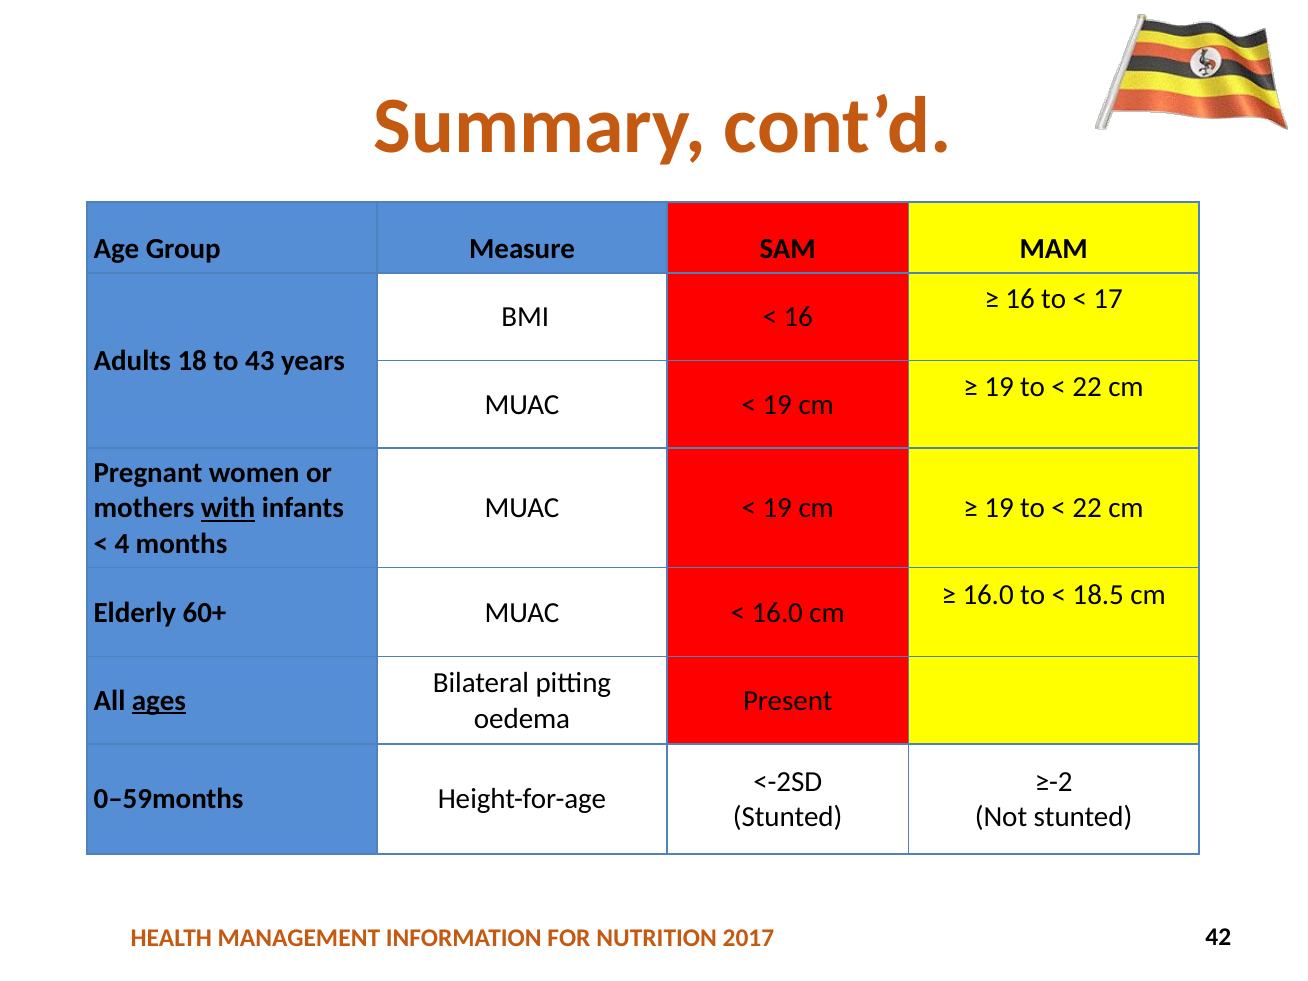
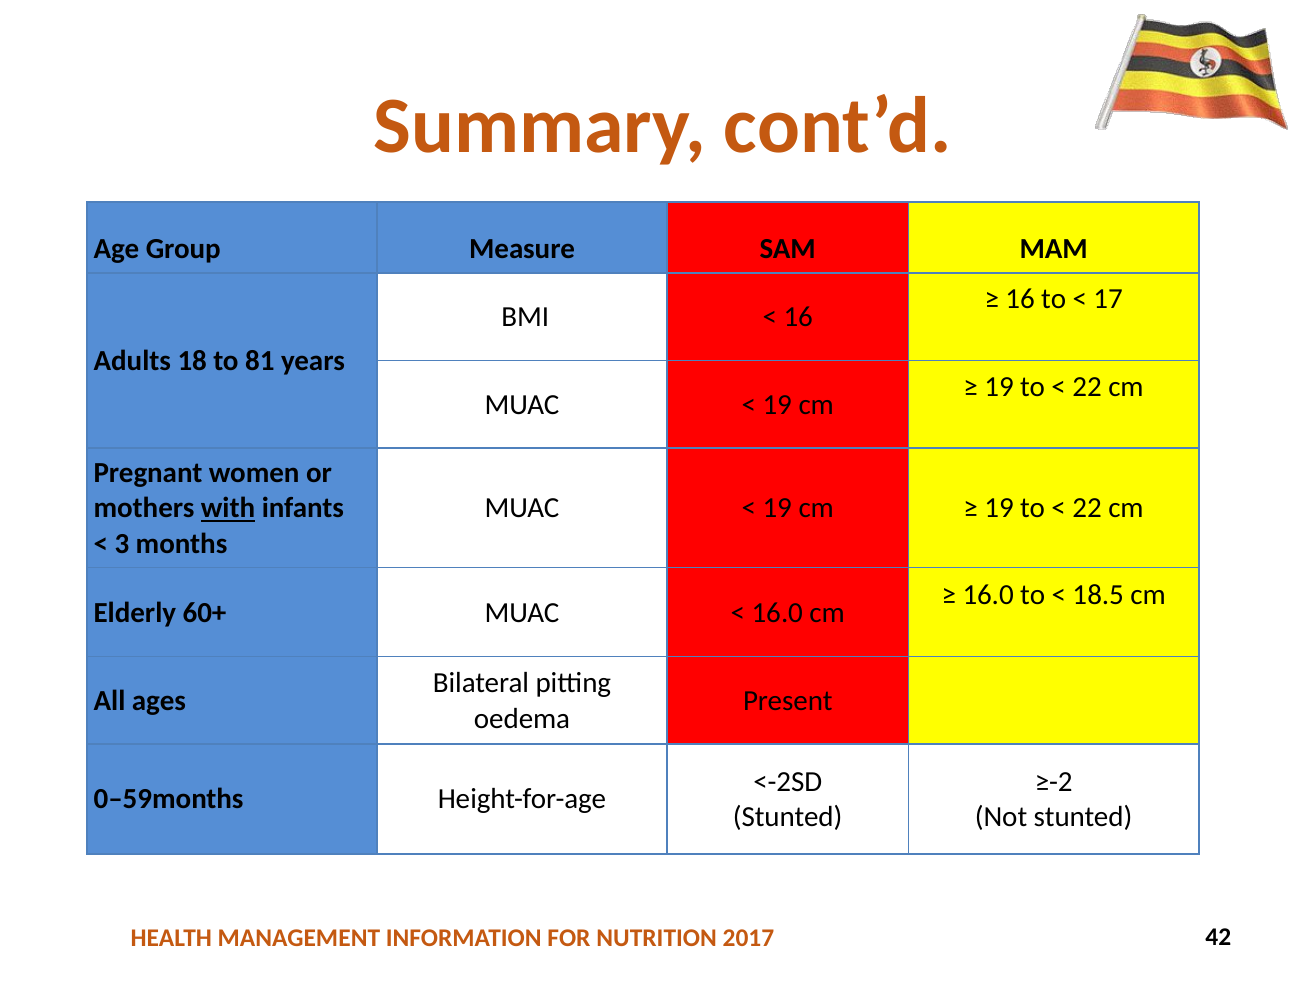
43: 43 -> 81
4: 4 -> 3
ages underline: present -> none
